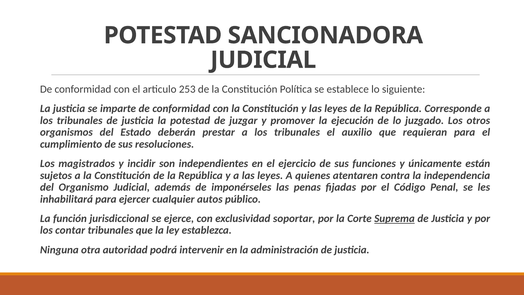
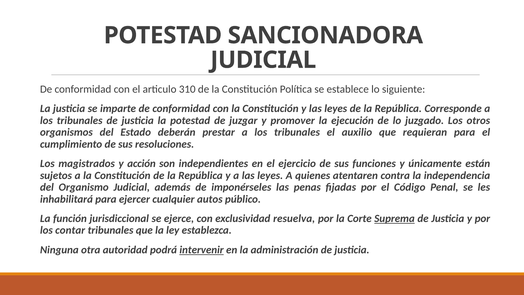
253: 253 -> 310
incidir: incidir -> acción
soportar: soportar -> resuelva
intervenir underline: none -> present
